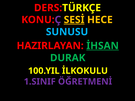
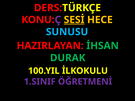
İHSAN underline: present -> none
